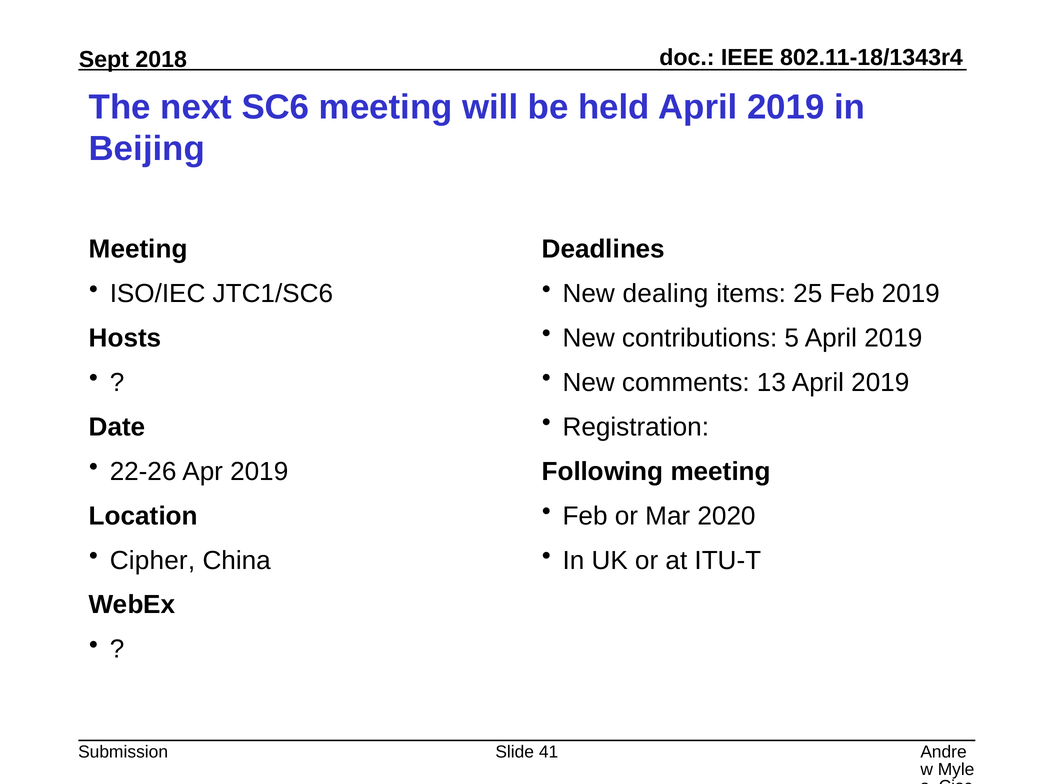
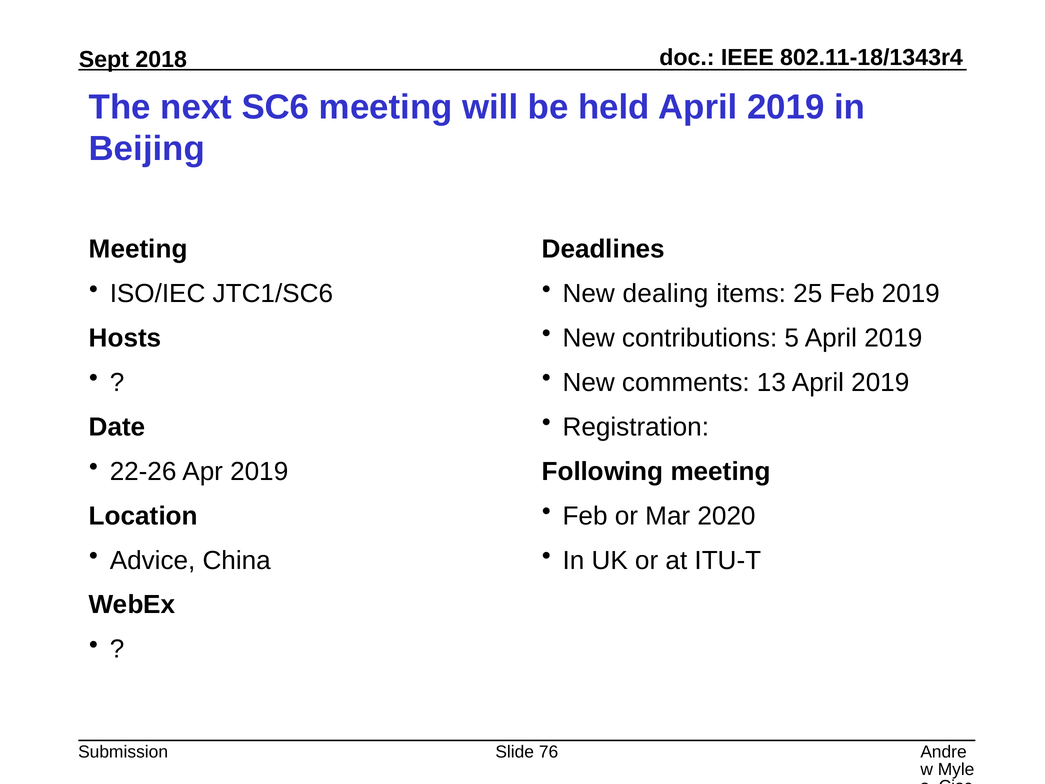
Cipher: Cipher -> Advice
41: 41 -> 76
